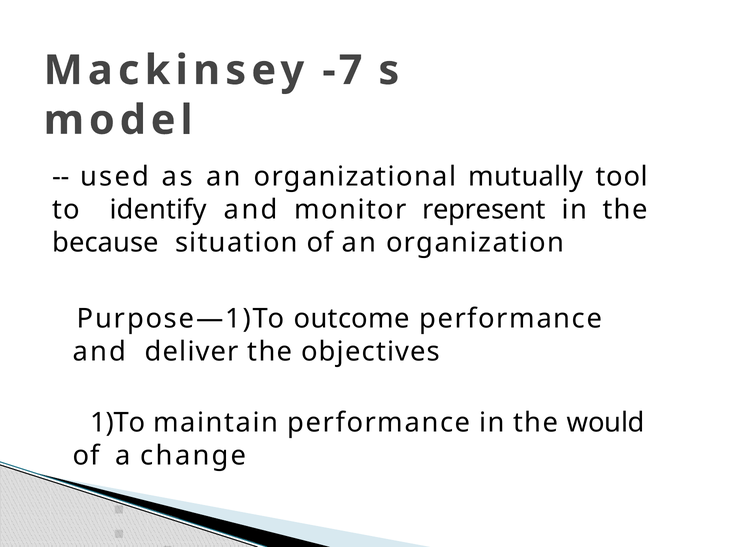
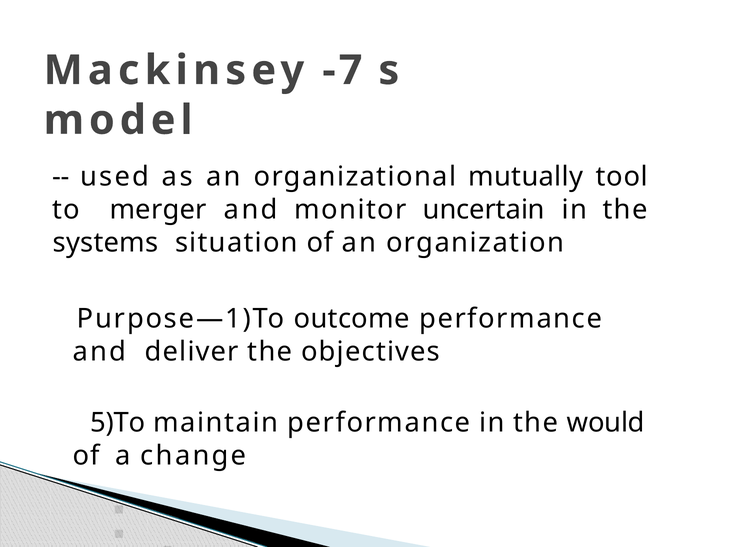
identify: identify -> merger
represent: represent -> uncertain
because: because -> systems
1)To: 1)To -> 5)To
